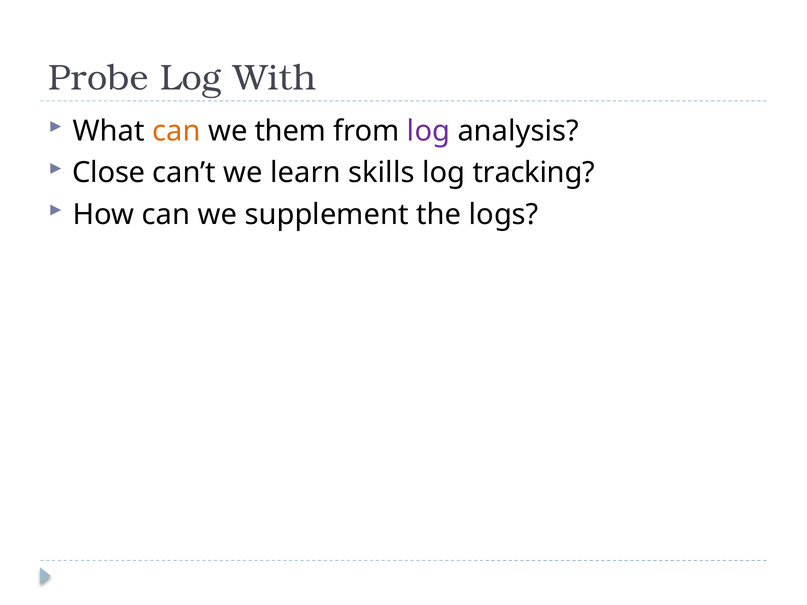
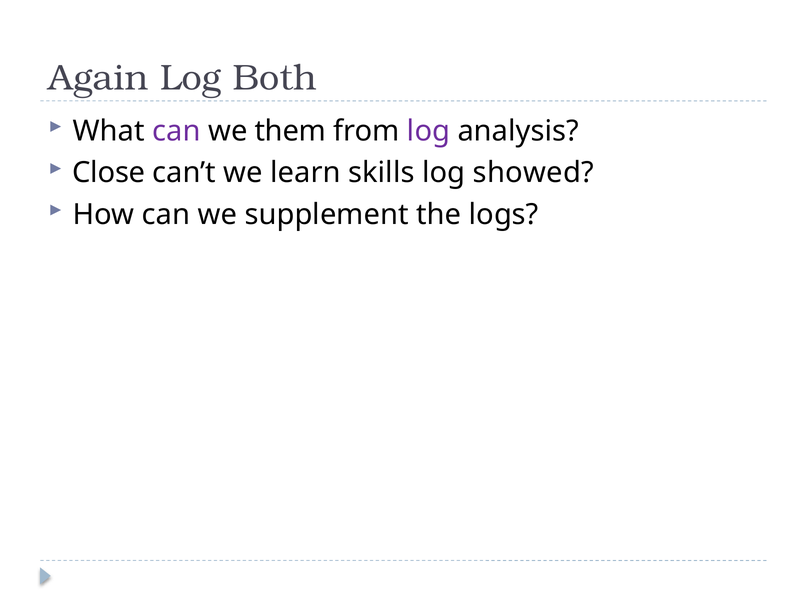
Probe: Probe -> Again
With: With -> Both
can at (176, 131) colour: orange -> purple
tracking: tracking -> showed
